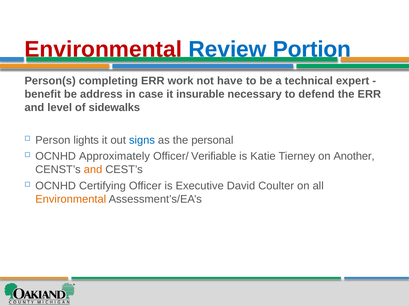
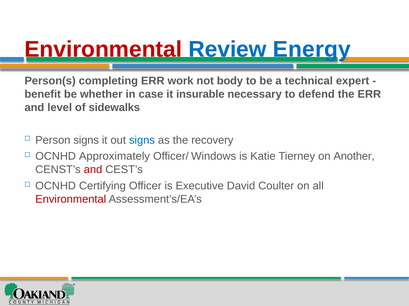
Portion: Portion -> Energy
have: have -> body
address: address -> whether
Person lights: lights -> signs
personal: personal -> recovery
Verifiable: Verifiable -> Windows
and at (93, 170) colour: orange -> red
Environmental at (71, 200) colour: orange -> red
